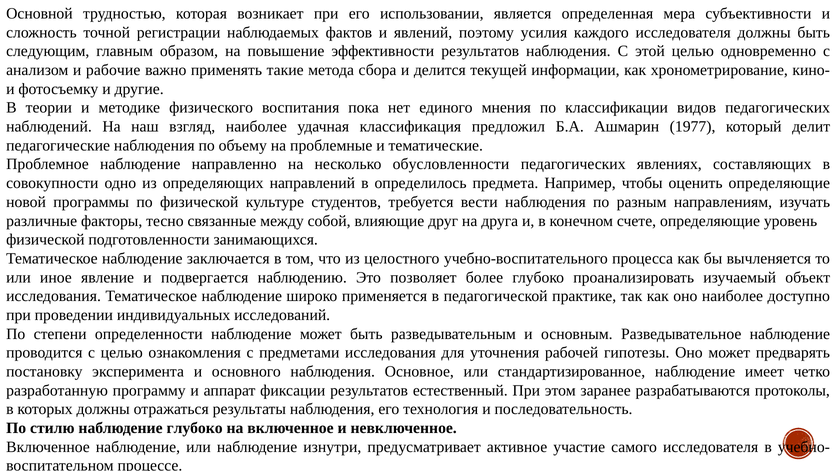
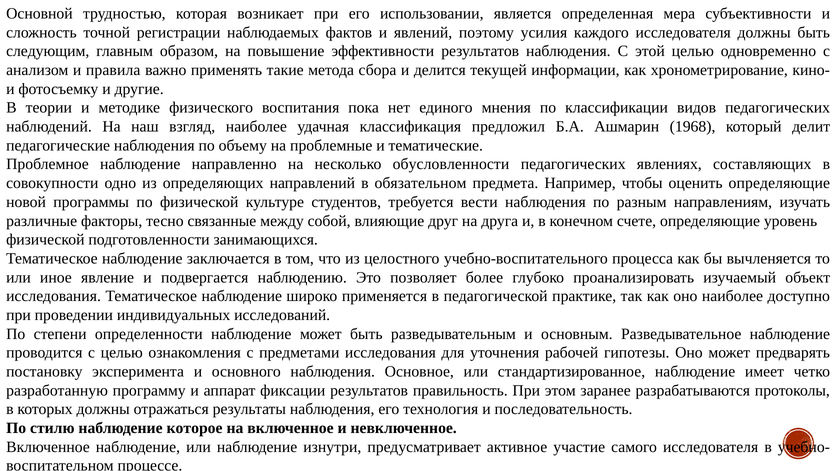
рабочие: рабочие -> правила
1977: 1977 -> 1968
определилось: определилось -> обязательном
естественный: естественный -> правильность
наблюдение глубоко: глубоко -> которое
